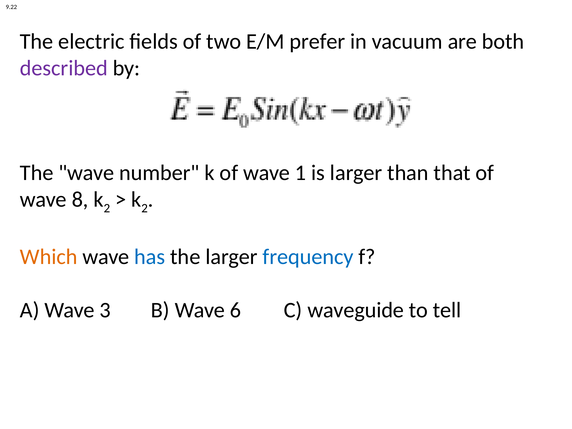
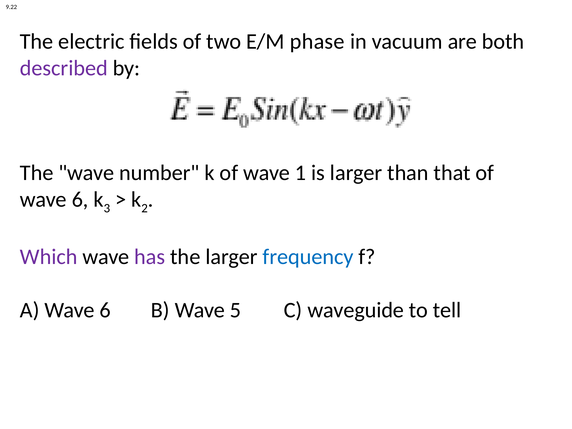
prefer: prefer -> phase
8 at (80, 200): 8 -> 6
2 at (107, 208): 2 -> 3
Which colour: orange -> purple
has colour: blue -> purple
A Wave 3: 3 -> 6
6: 6 -> 5
